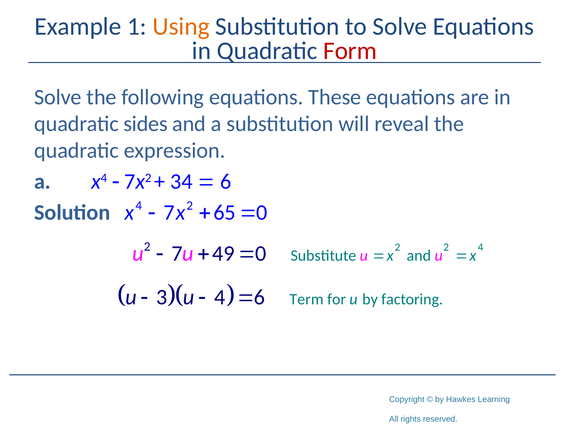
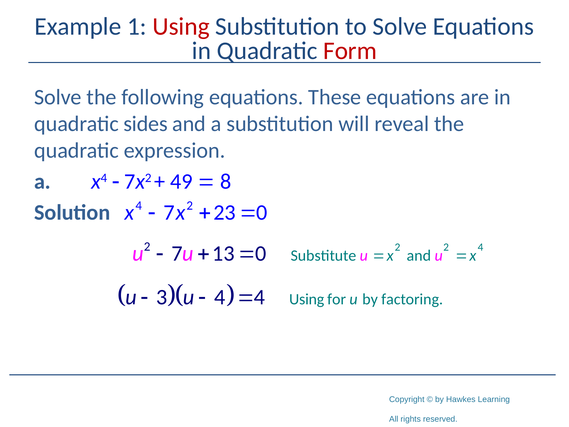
Using at (181, 27) colour: orange -> red
34: 34 -> 49
6 at (226, 181): 6 -> 8
65: 65 -> 23
49: 49 -> 13
6 at (260, 297): 6 -> 4
Term at (307, 299): Term -> Using
